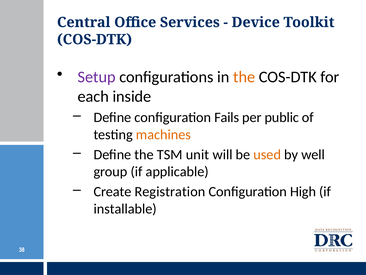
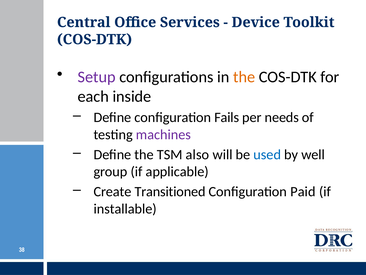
public: public -> needs
machines colour: orange -> purple
unit: unit -> also
used colour: orange -> blue
Registration: Registration -> Transitioned
High: High -> Paid
